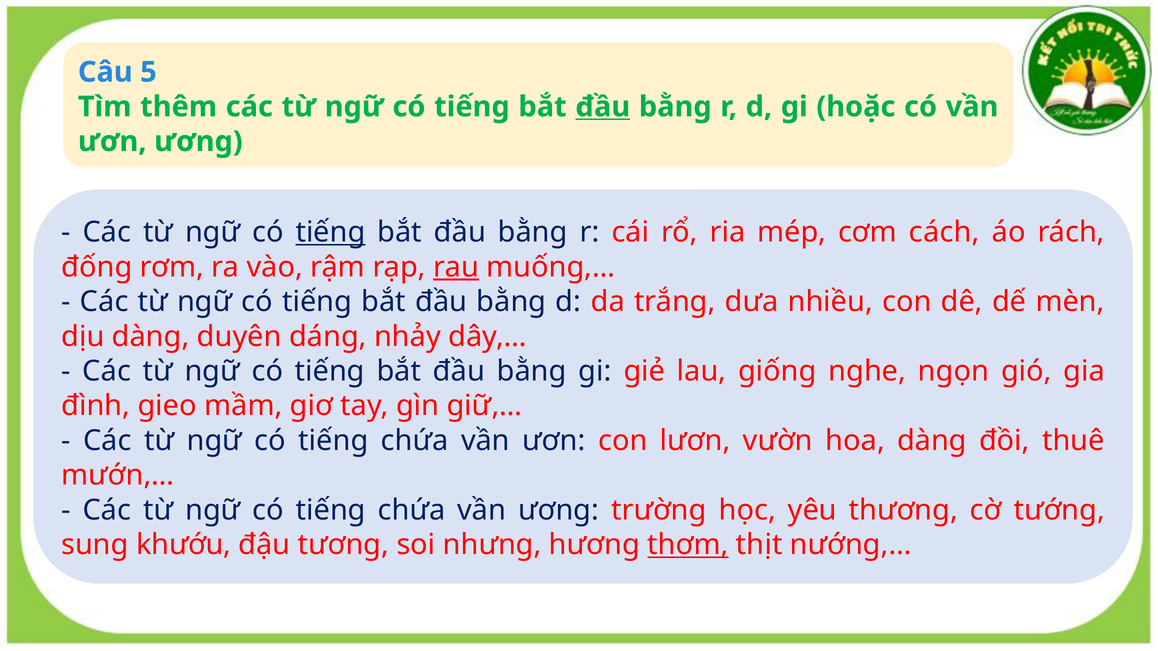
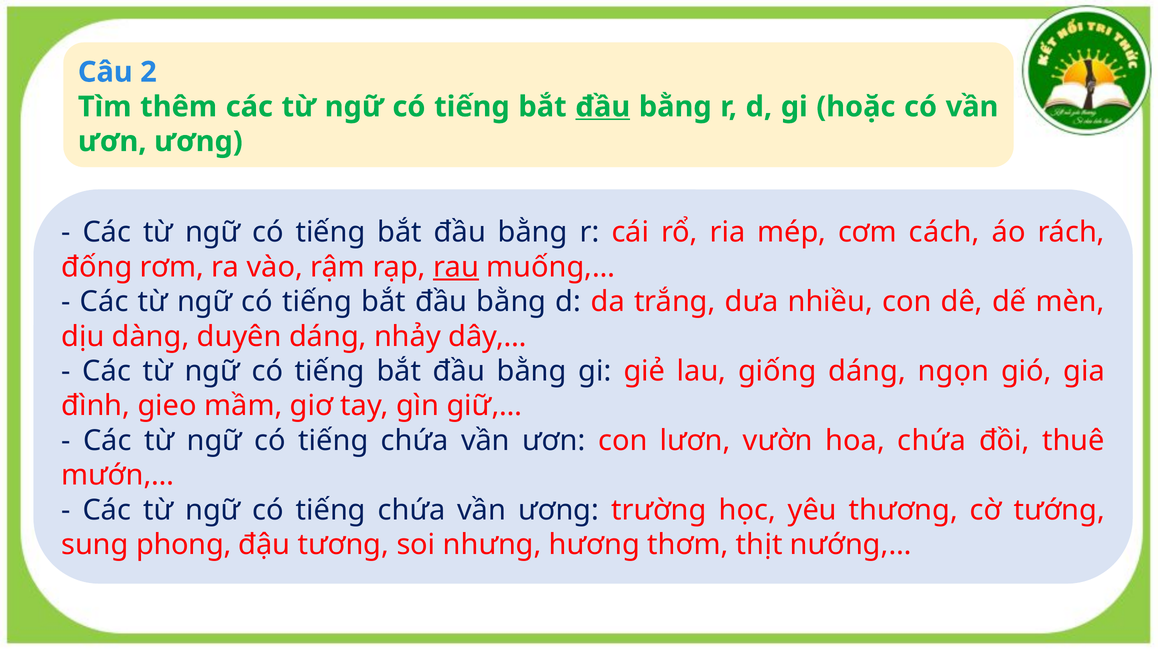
5: 5 -> 2
tiếng at (331, 232) underline: present -> none
giống nghe: nghe -> dáng
hoa dàng: dàng -> chứa
khướu: khướu -> phong
thơm underline: present -> none
